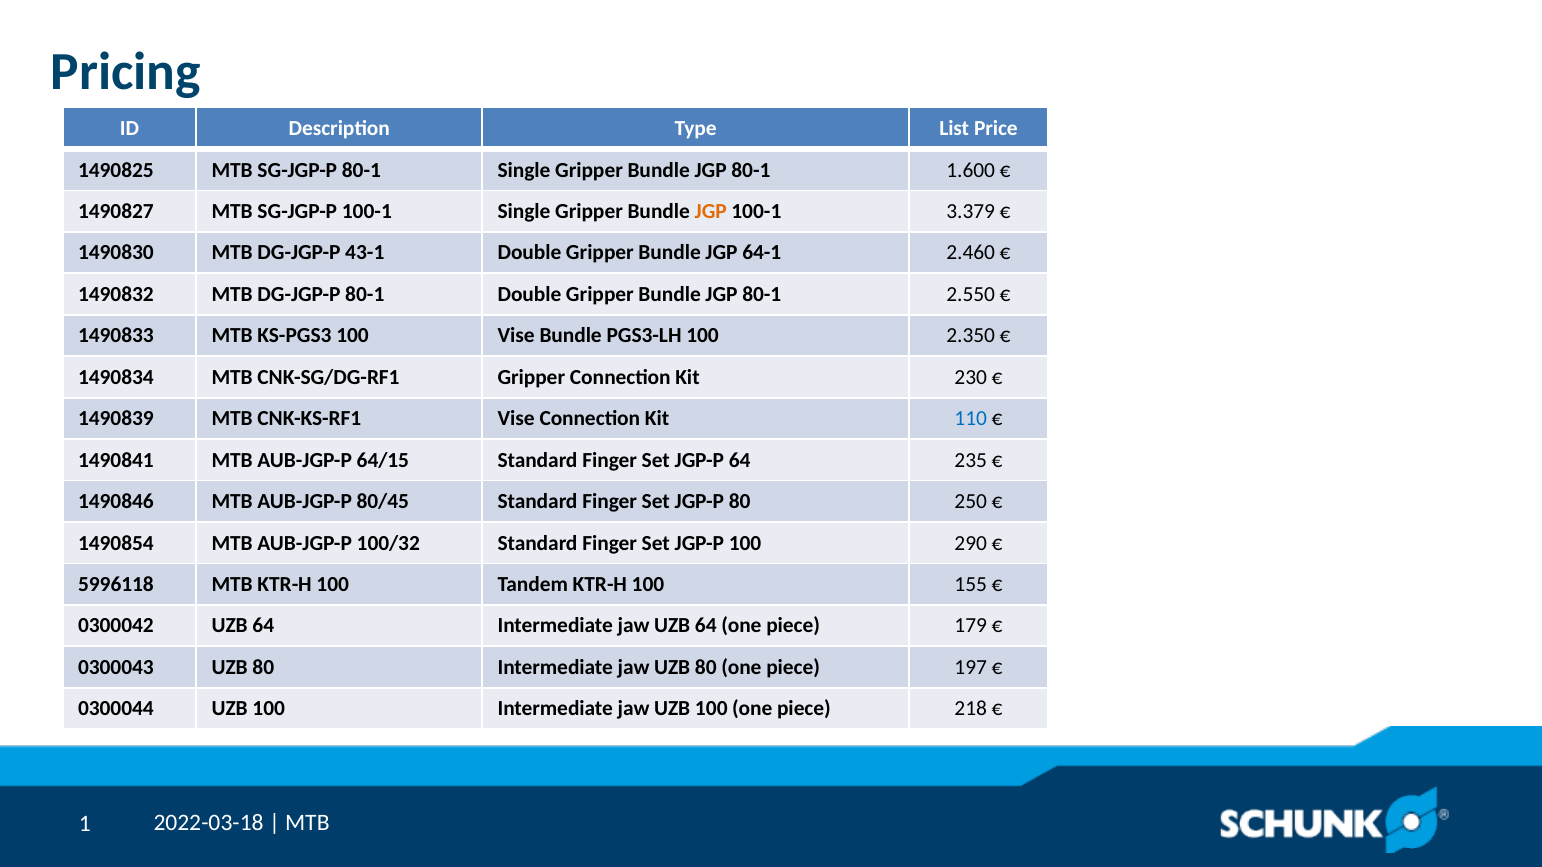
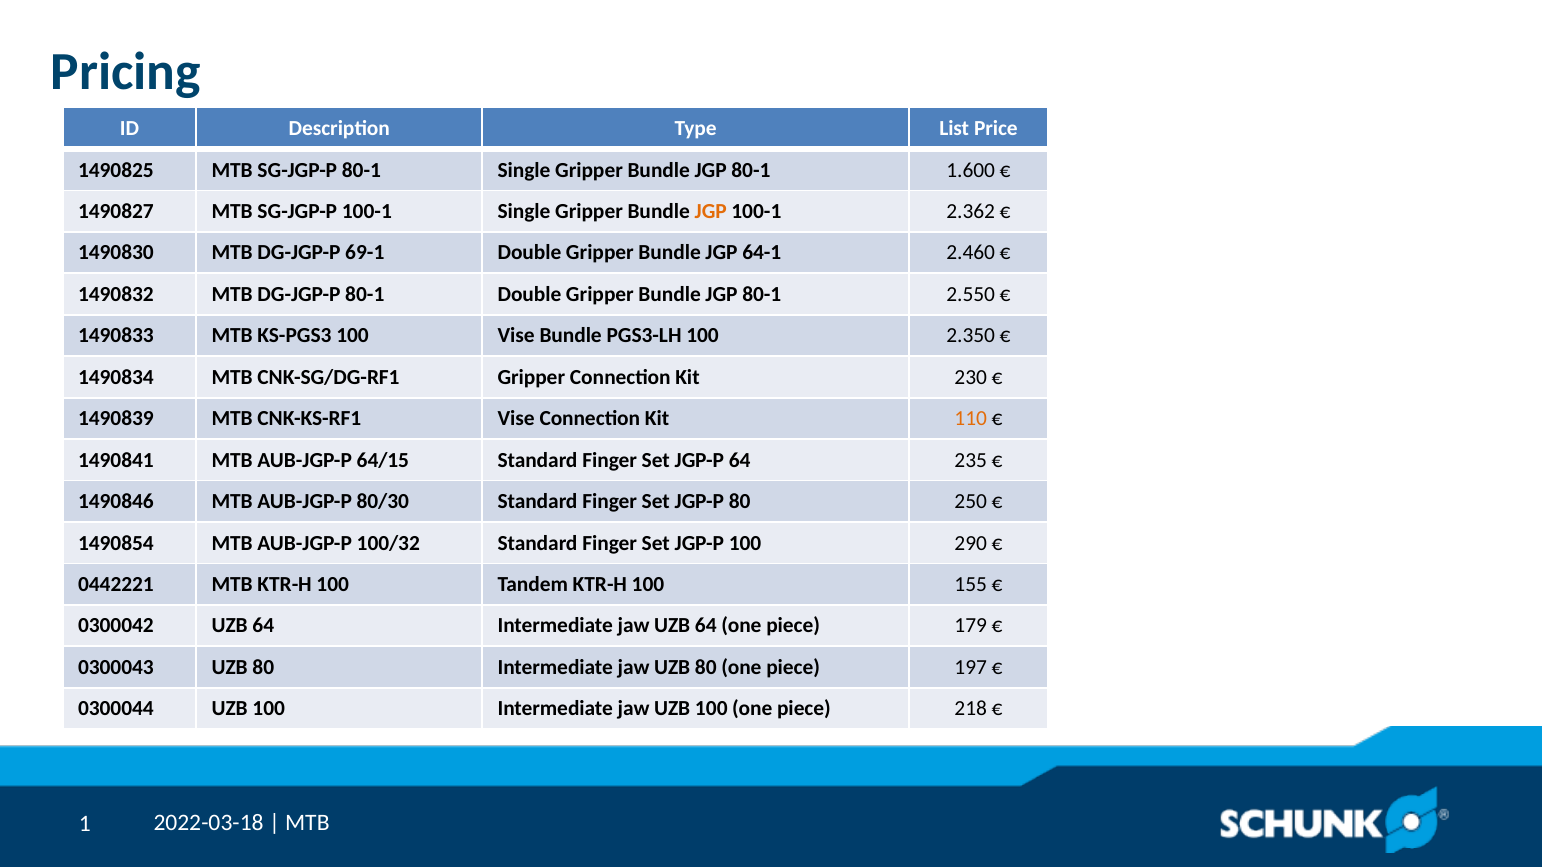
3.379: 3.379 -> 2.362
43-1: 43-1 -> 69-1
110 colour: blue -> orange
80/45: 80/45 -> 80/30
5996118: 5996118 -> 0442221
